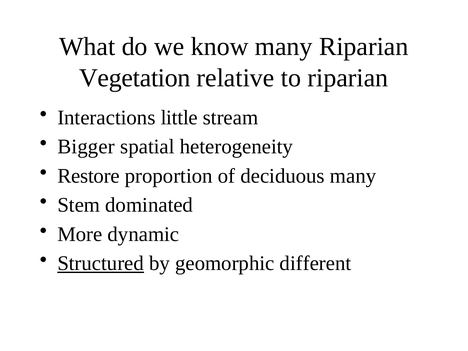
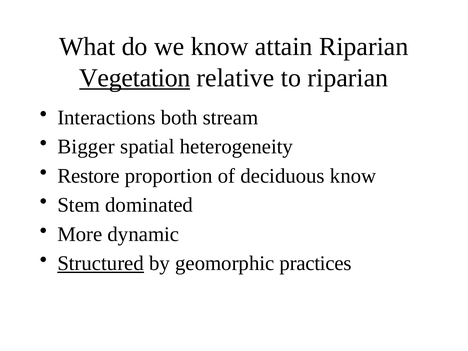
know many: many -> attain
Vegetation underline: none -> present
little: little -> both
deciduous many: many -> know
different: different -> practices
